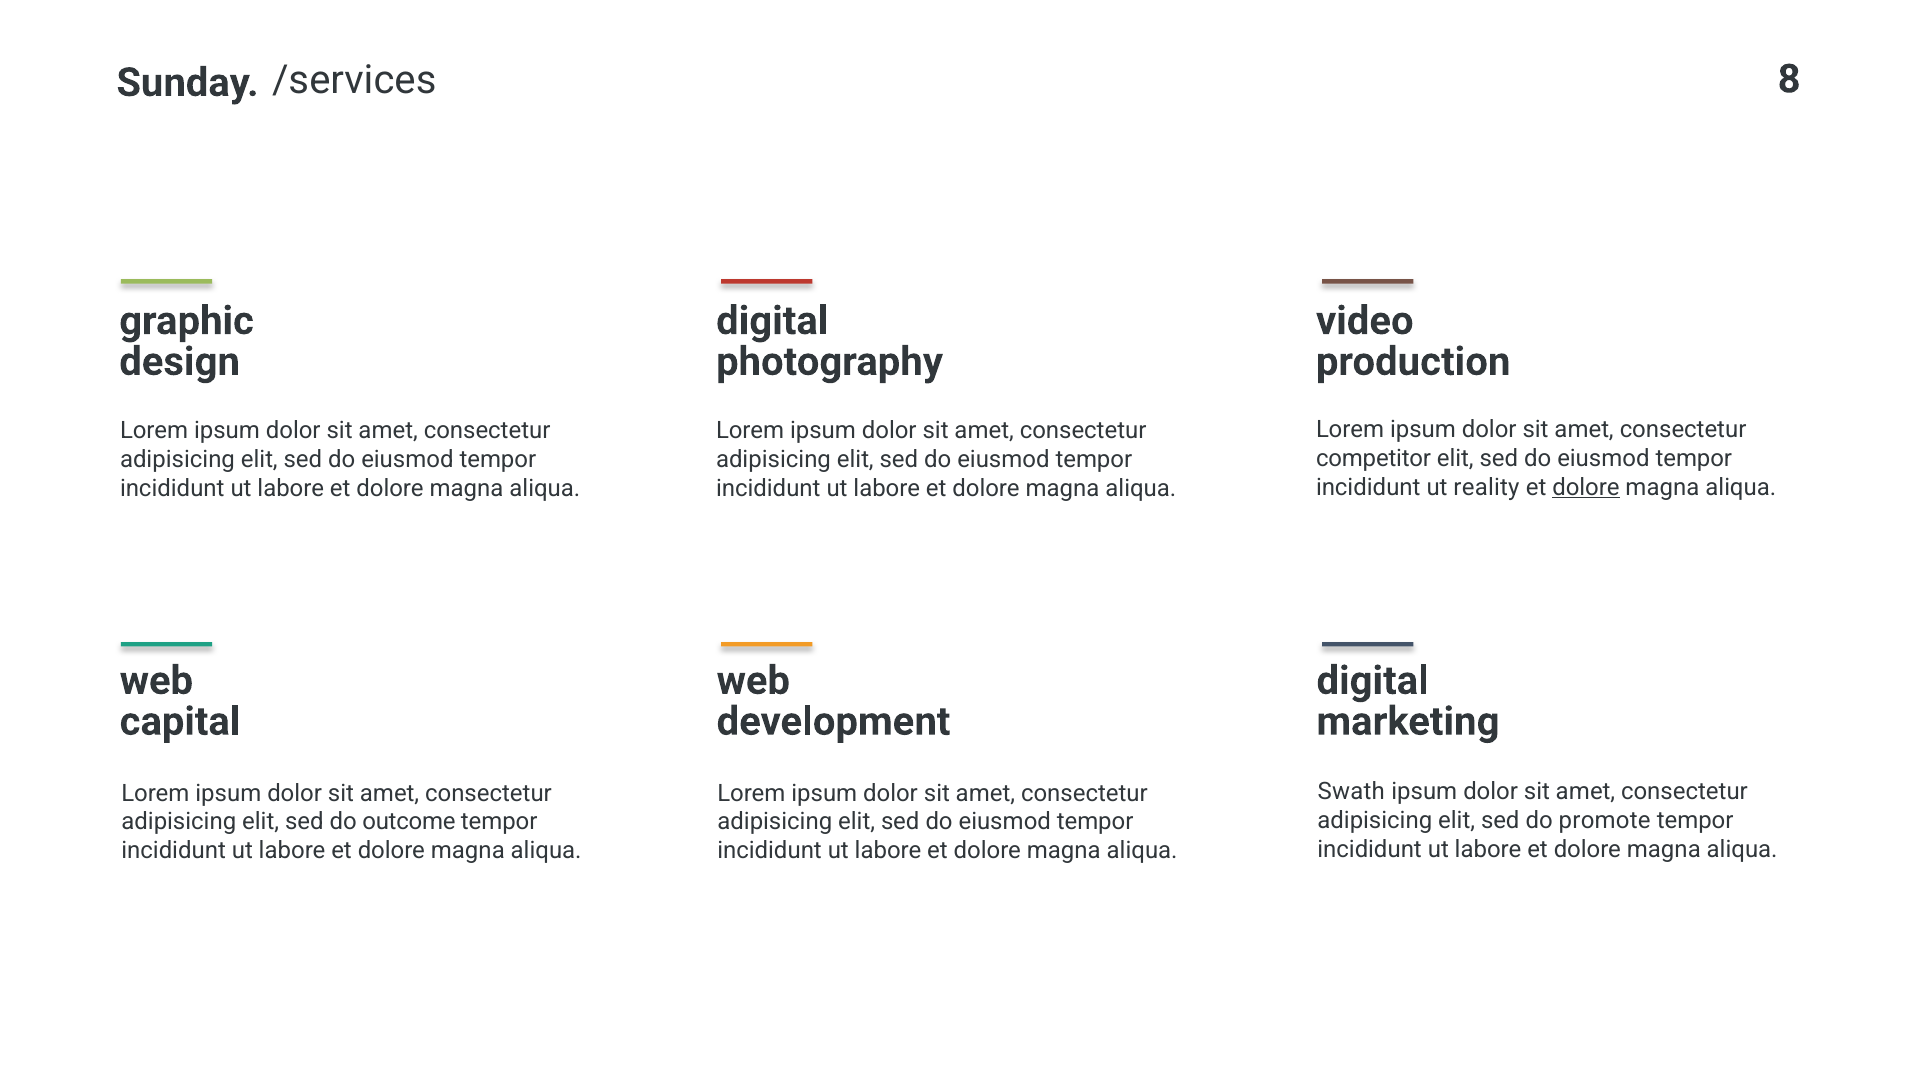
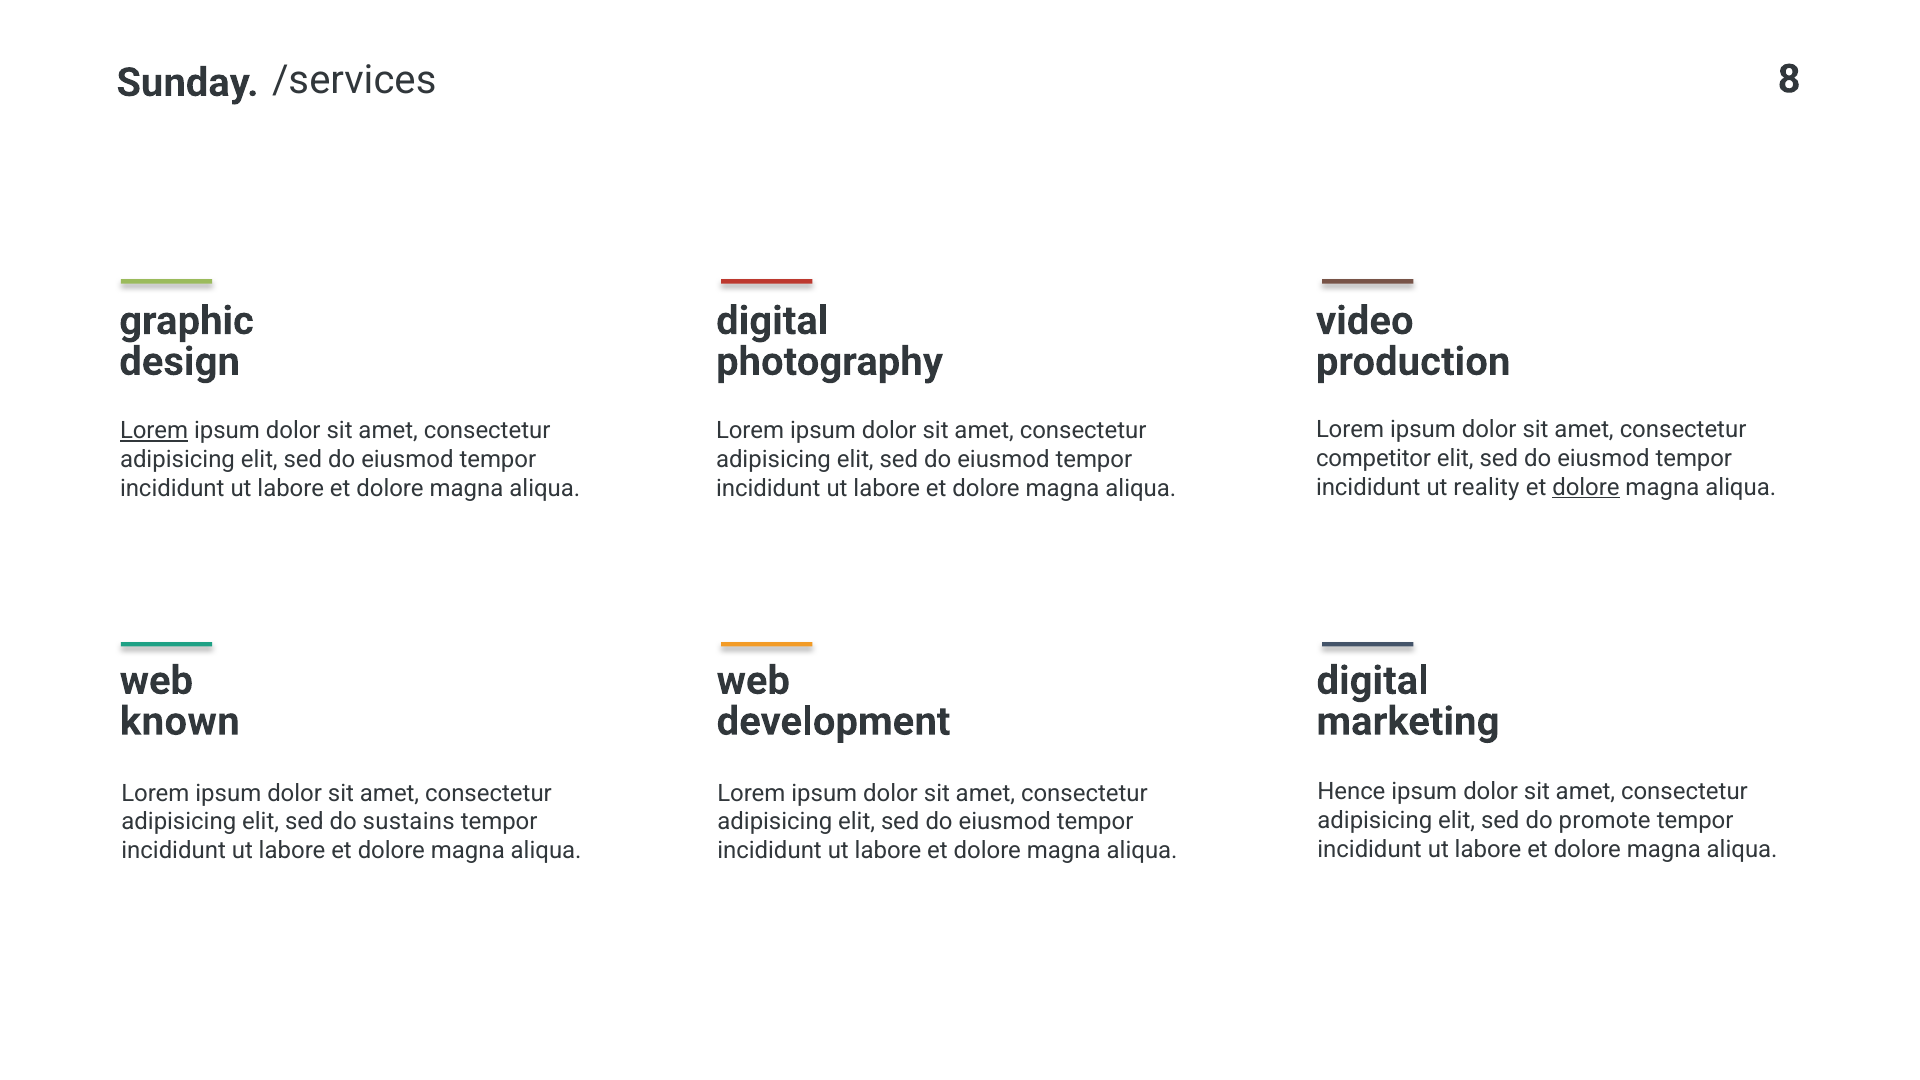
Lorem at (154, 431) underline: none -> present
capital: capital -> known
Swath: Swath -> Hence
outcome: outcome -> sustains
